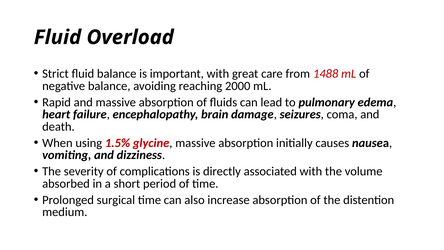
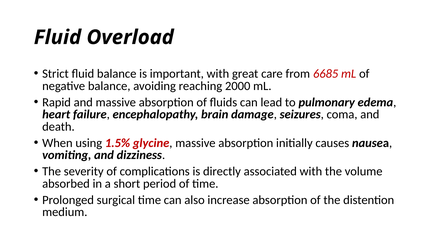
1488: 1488 -> 6685
